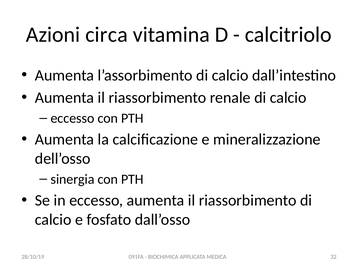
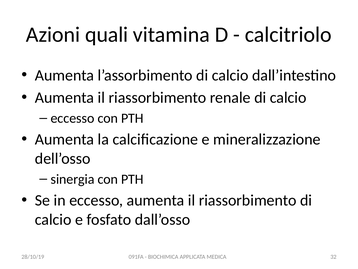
circa: circa -> quali
